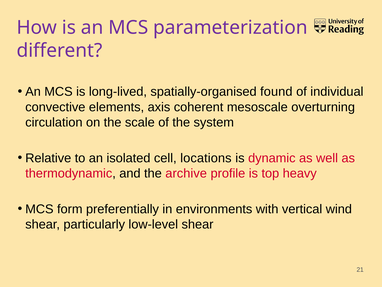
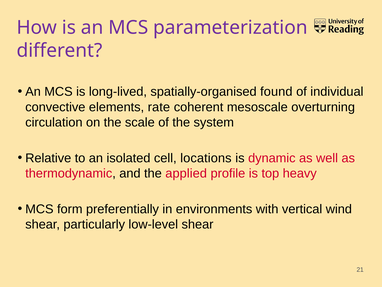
axis: axis -> rate
archive: archive -> applied
